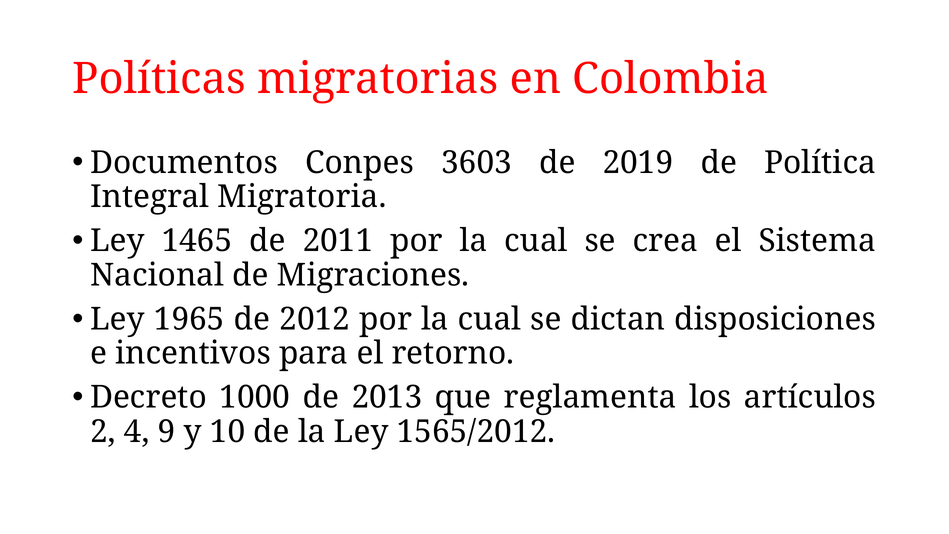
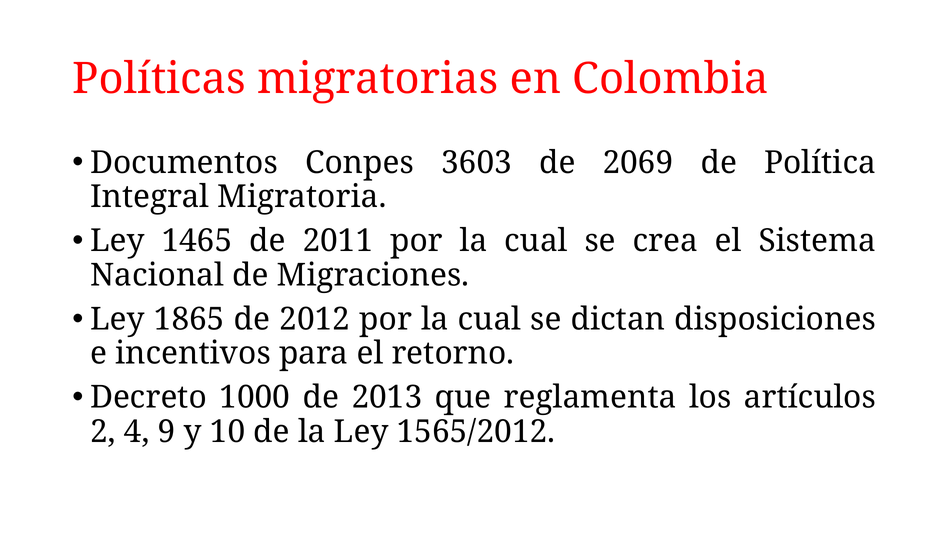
2019: 2019 -> 2069
1965: 1965 -> 1865
